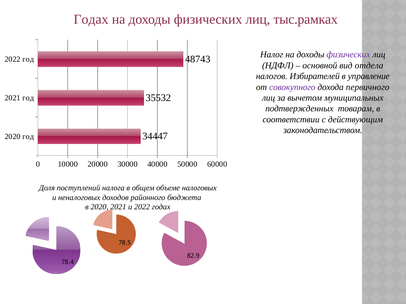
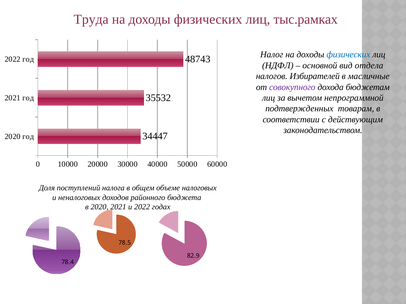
Годах at (91, 19): Годах -> Труда
физических at (348, 55) colour: purple -> blue
управление: управление -> масличные
первичного: первичного -> бюджетам
муниципальных: муниципальных -> непрограммной
